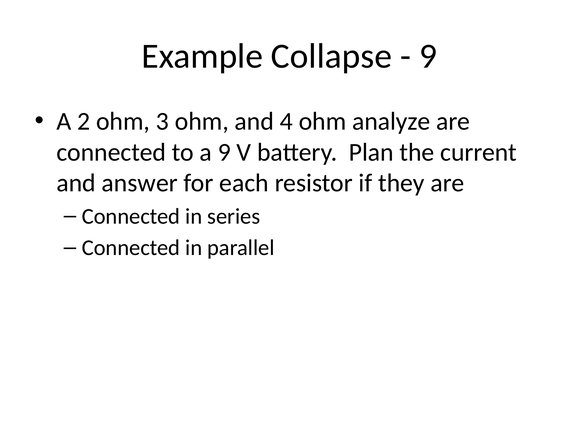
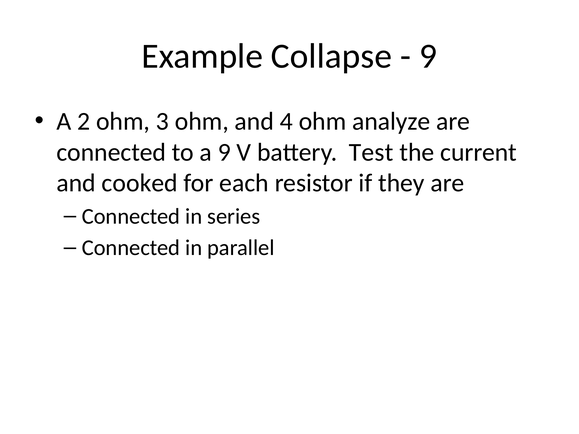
Plan: Plan -> Test
answer: answer -> cooked
